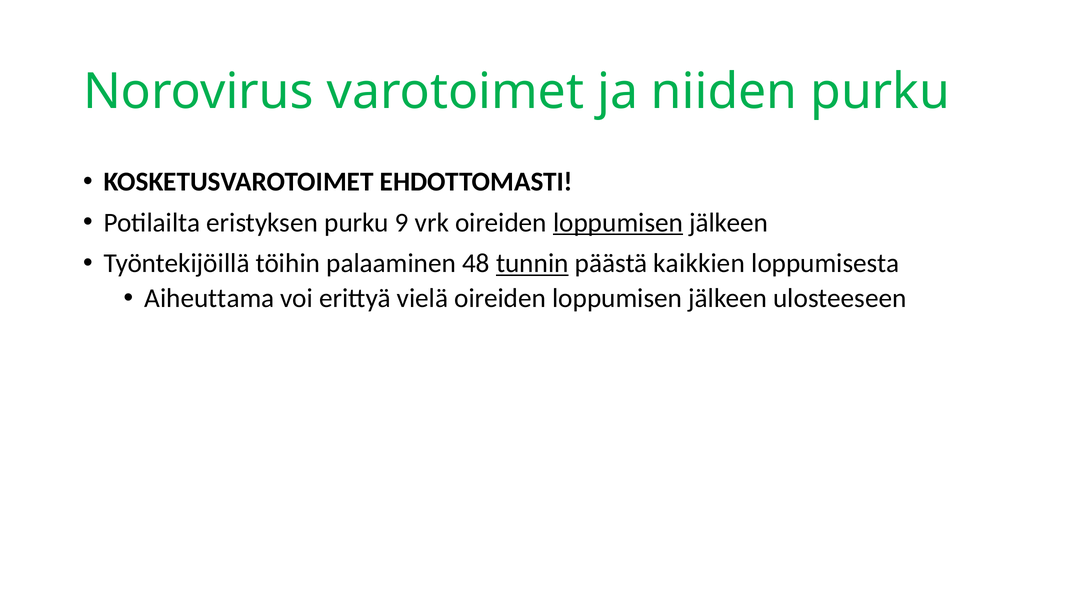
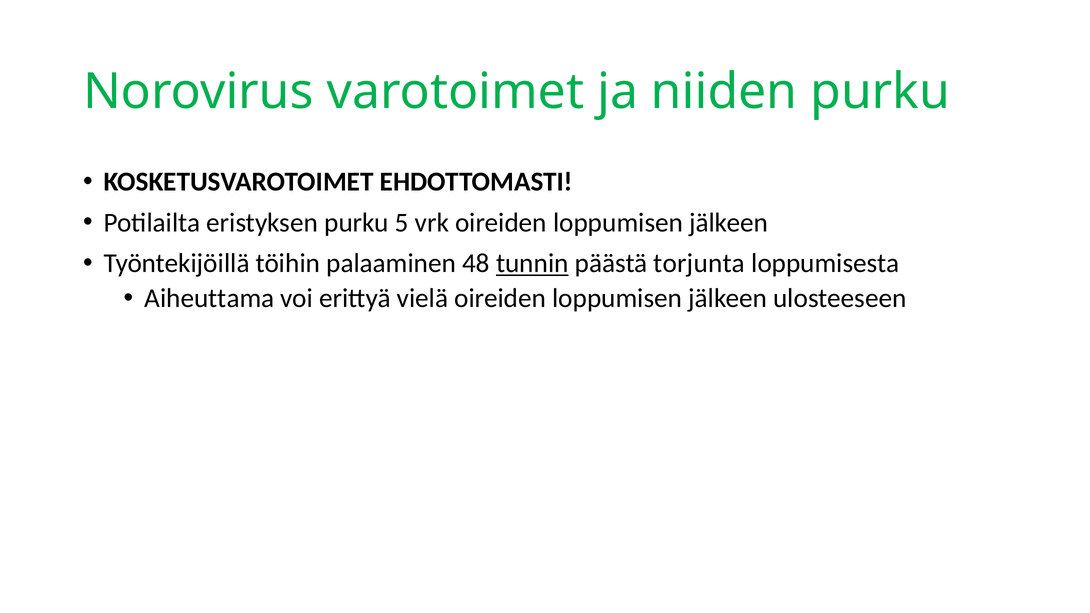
9: 9 -> 5
loppumisen at (618, 223) underline: present -> none
kaikkien: kaikkien -> torjunta
